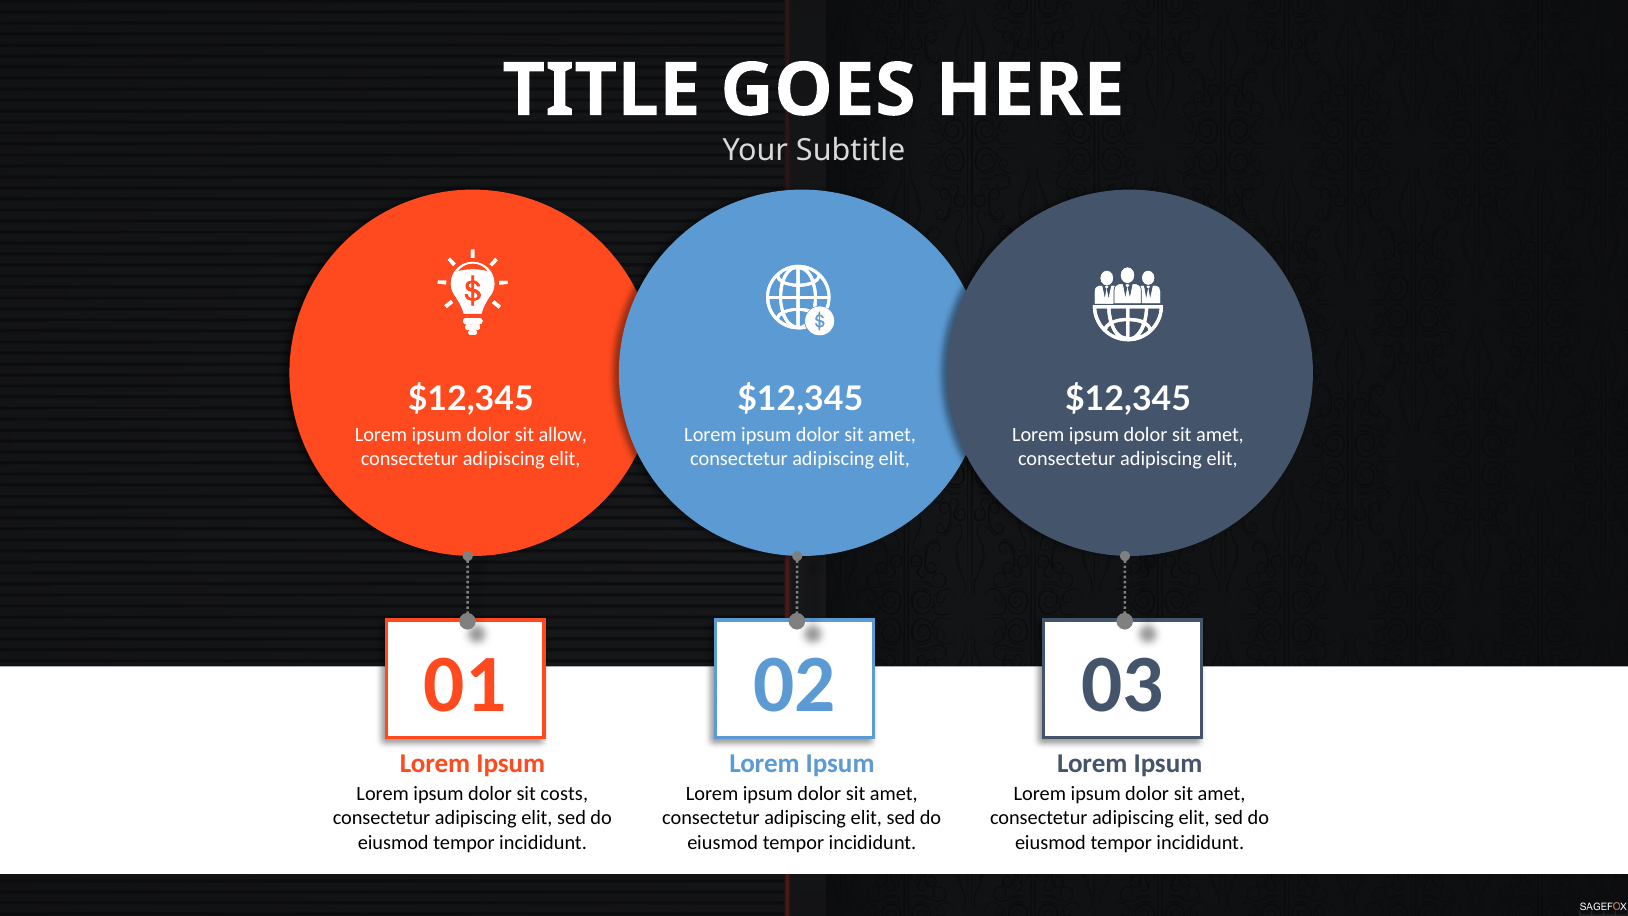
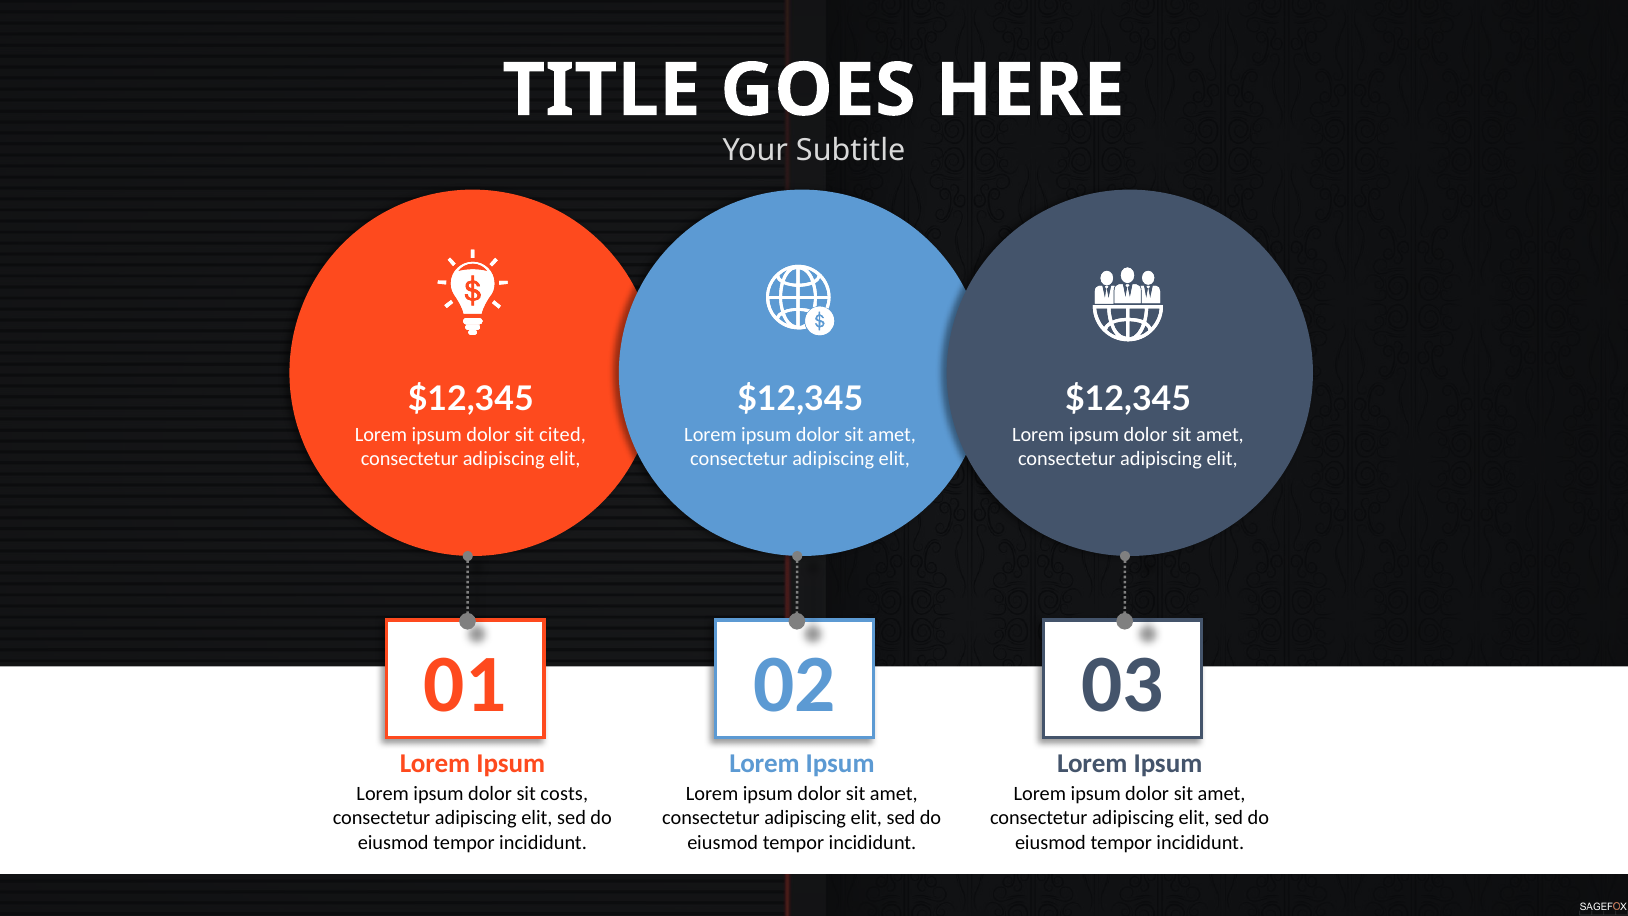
allow: allow -> cited
